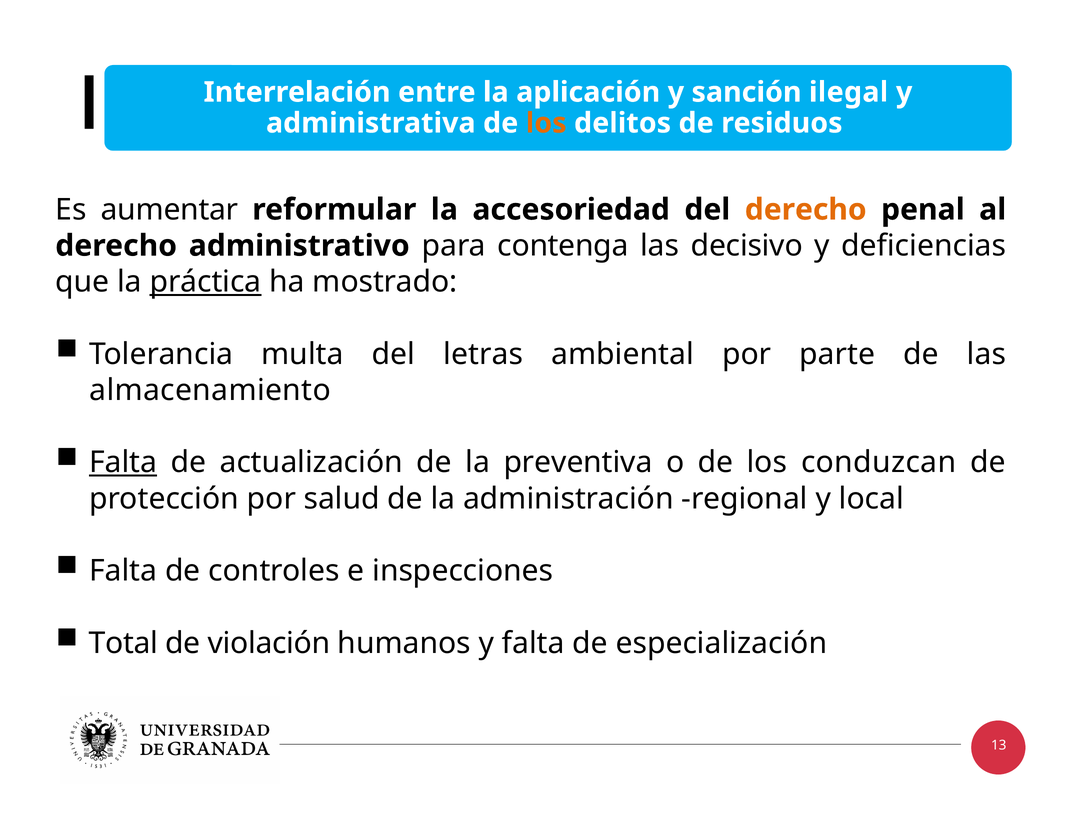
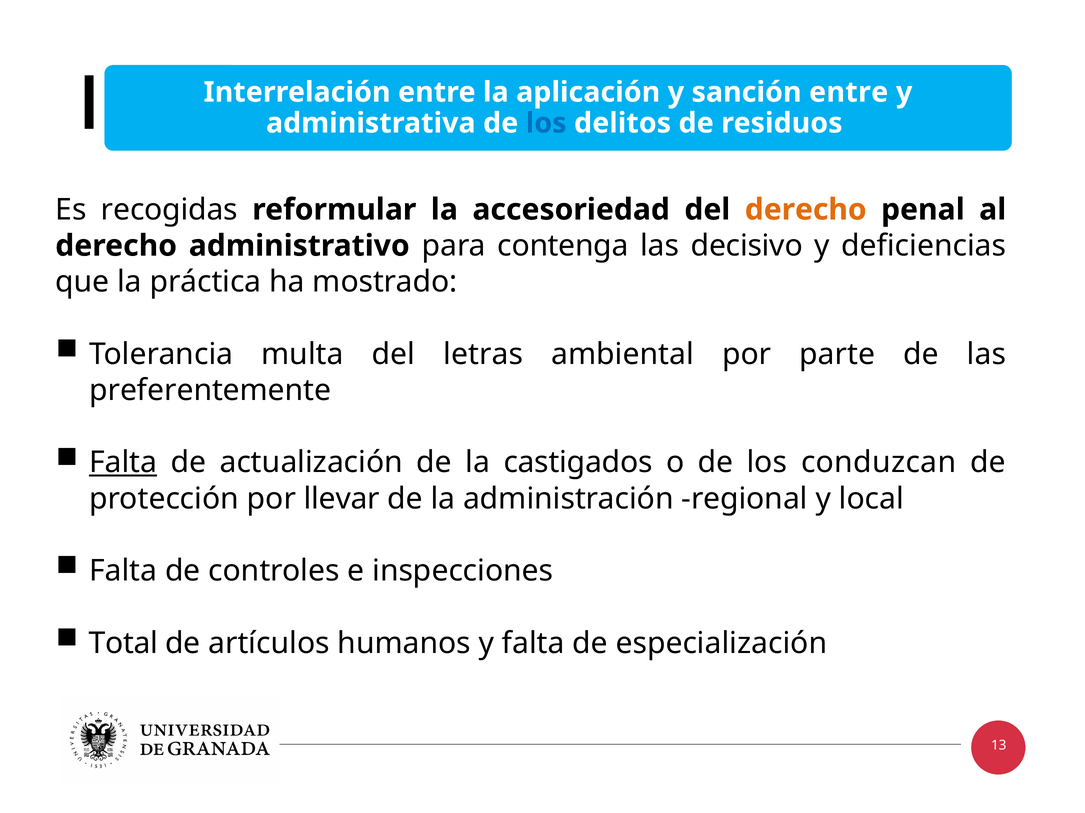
ilegal at (849, 92): ilegal -> entre
los at (546, 123) colour: orange -> blue
aumentar: aumentar -> recogidas
práctica underline: present -> none
almacenamiento: almacenamiento -> preferentemente
preventiva: preventiva -> castigados
salud: salud -> llevar
violación: violación -> artículos
